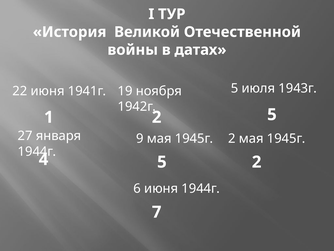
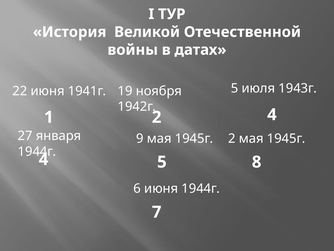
2 5: 5 -> 4
4 2: 2 -> 8
